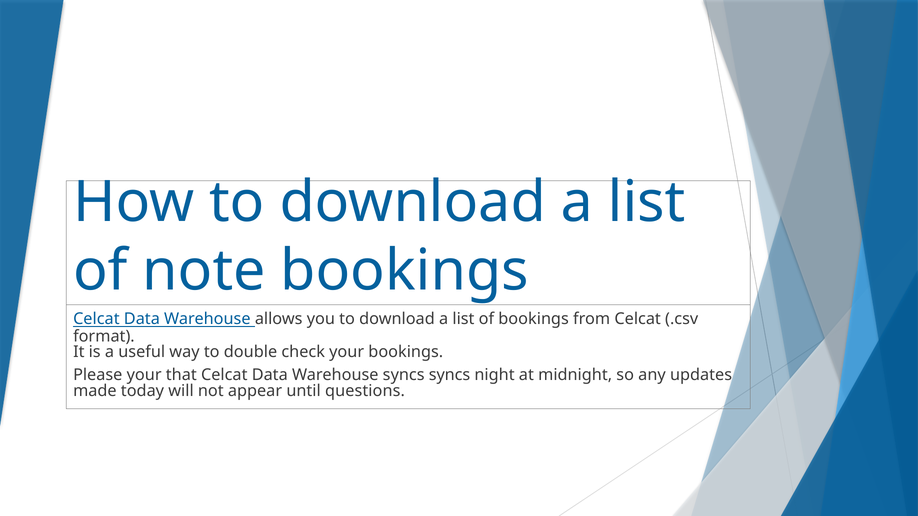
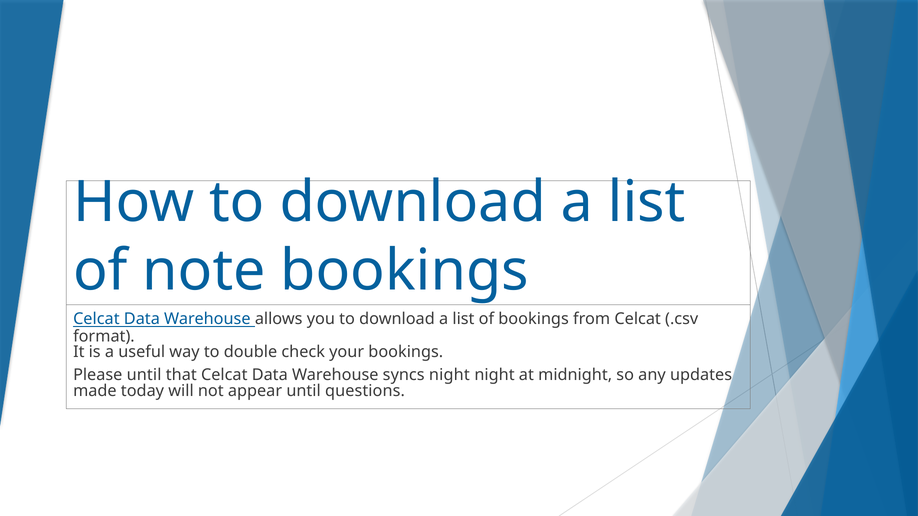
Please your: your -> until
syncs syncs: syncs -> night
